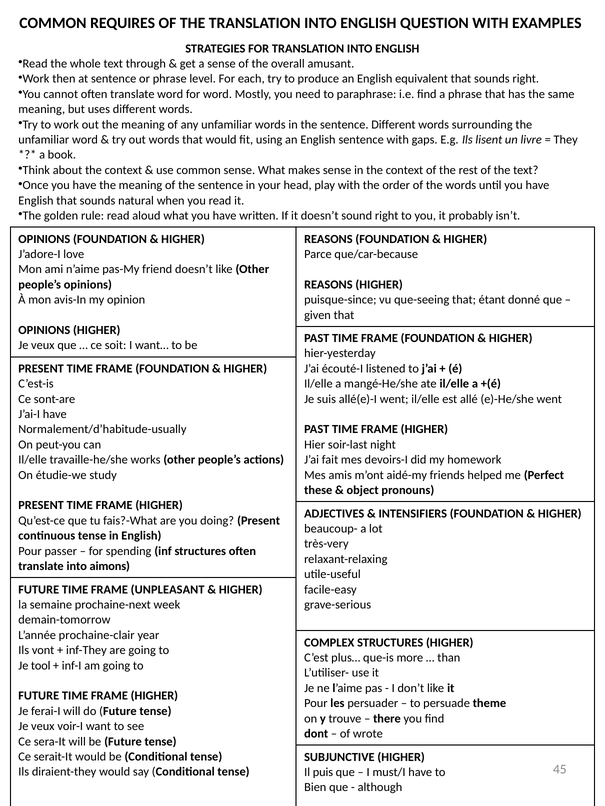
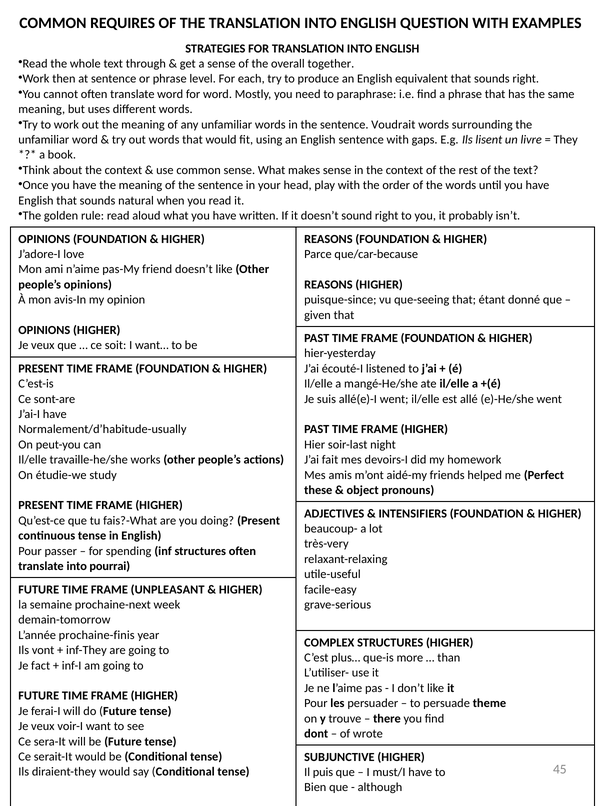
amusant: amusant -> together
sentence Different: Different -> Voudrait
aimons: aimons -> pourrai
prochaine-clair: prochaine-clair -> prochaine-finis
tool: tool -> fact
